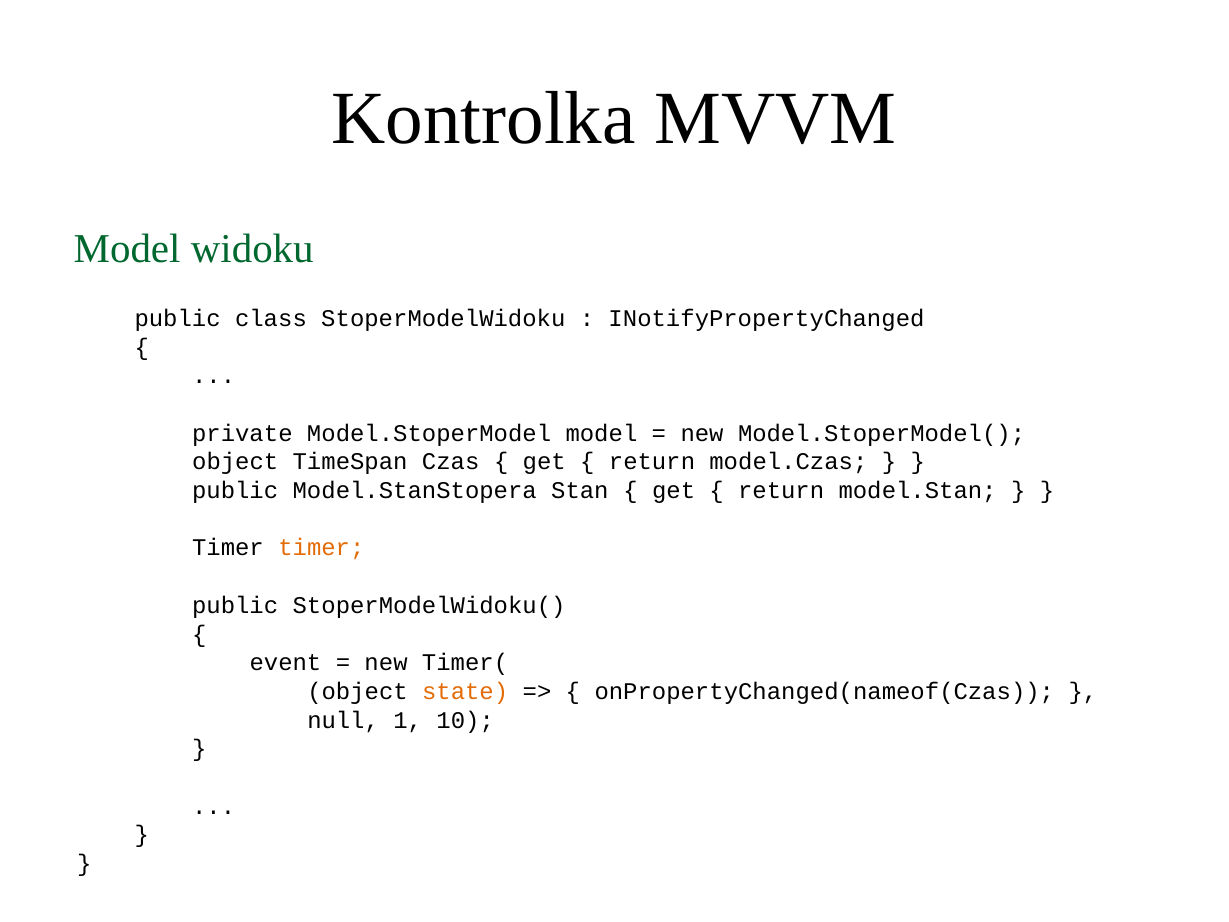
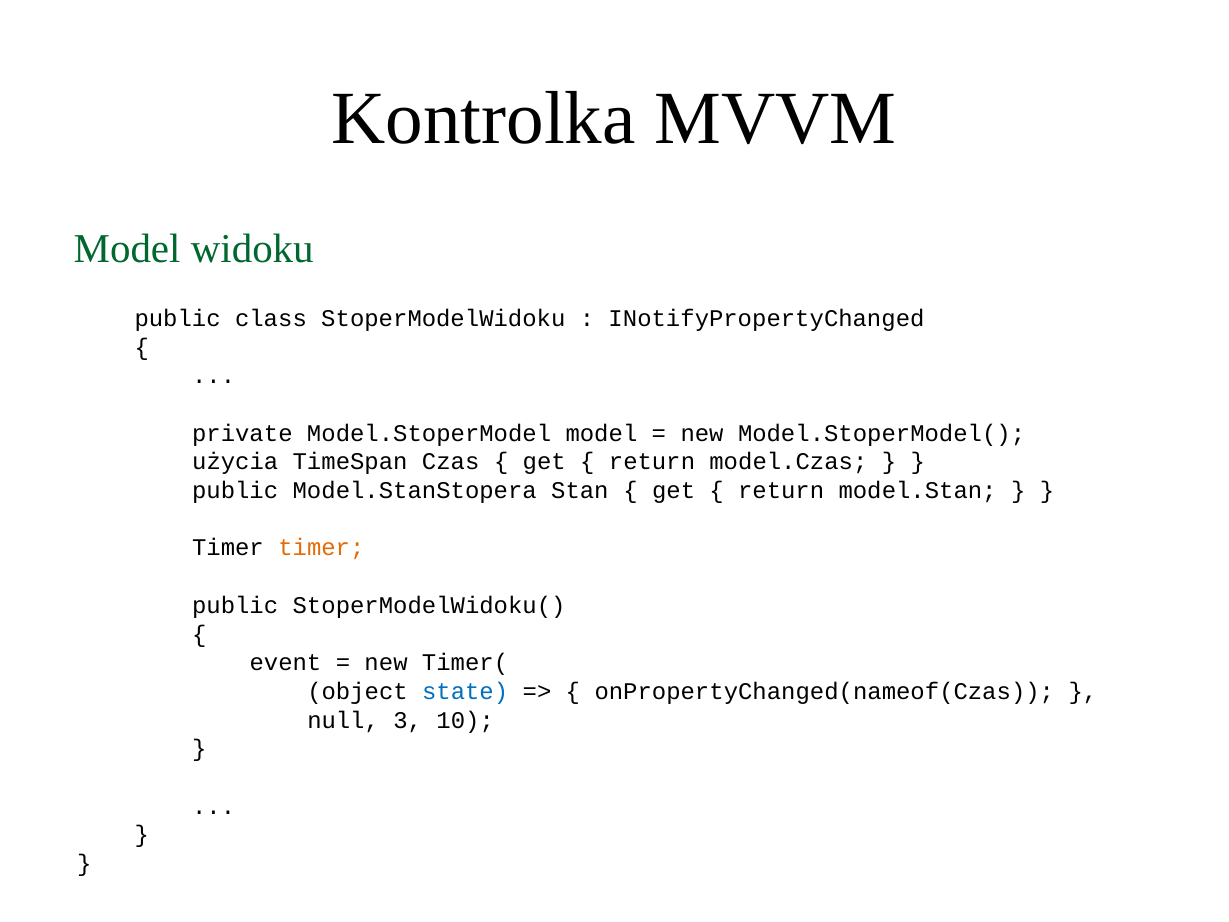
object at (235, 462): object -> użycia
state colour: orange -> blue
1: 1 -> 3
